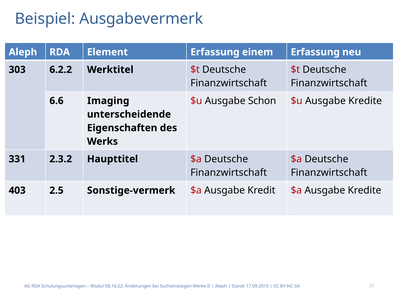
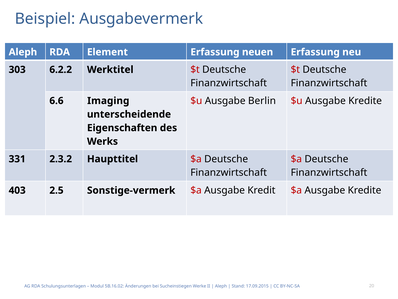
einem: einem -> neuen
Schon: Schon -> Berlin
